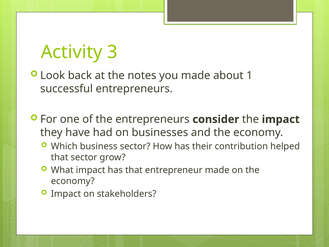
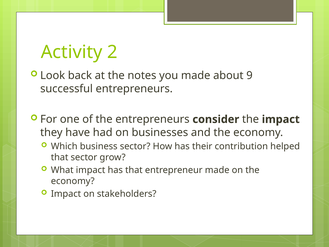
3: 3 -> 2
1: 1 -> 9
